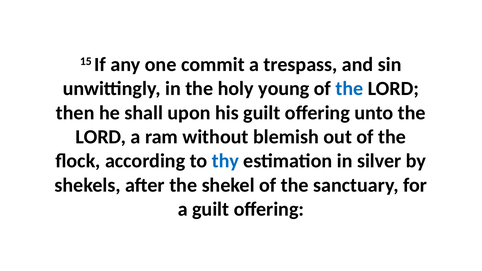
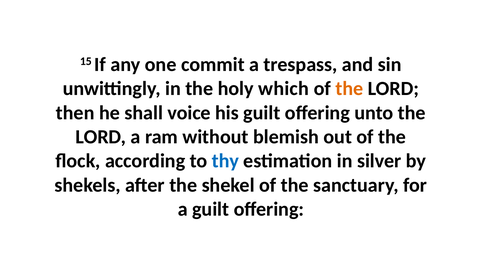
young: young -> which
the at (349, 89) colour: blue -> orange
upon: upon -> voice
